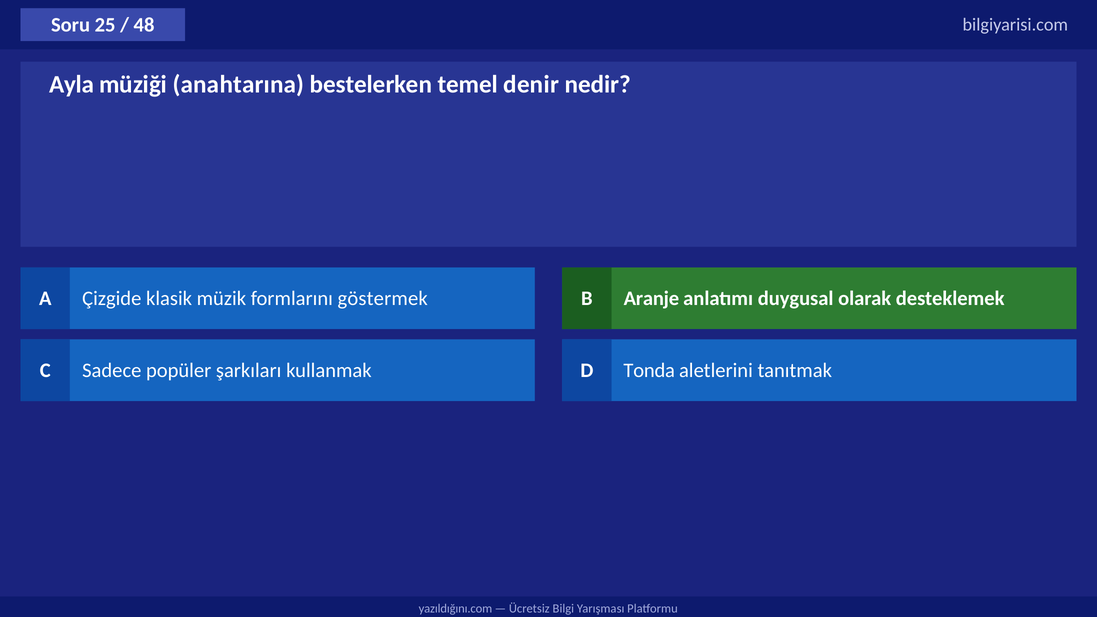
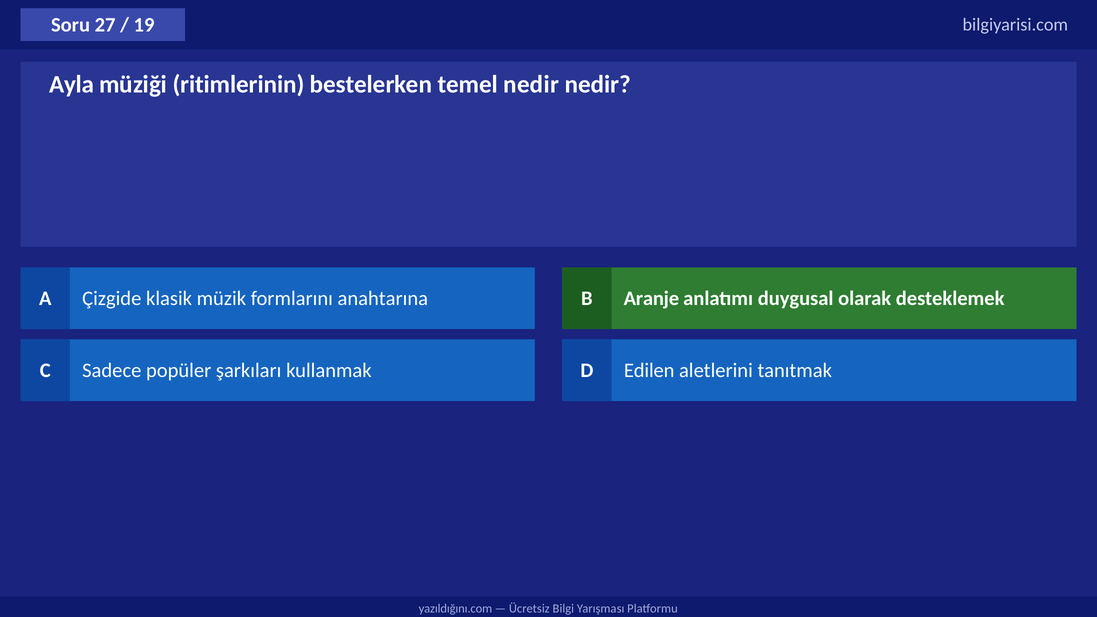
25: 25 -> 27
48: 48 -> 19
anahtarına: anahtarına -> ritimlerinin
temel denir: denir -> nedir
göstermek: göstermek -> anahtarına
Tonda: Tonda -> Edilen
